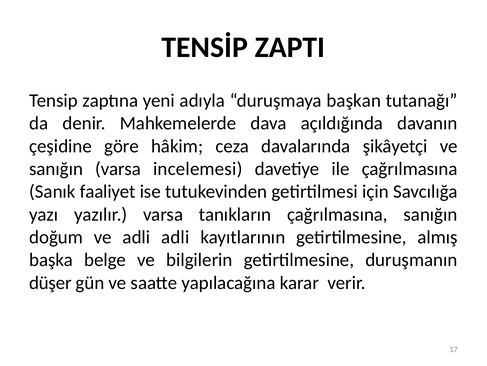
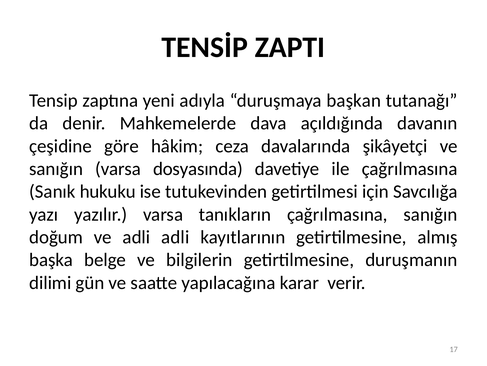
incelemesi: incelemesi -> dosyasında
faaliyet: faaliyet -> hukuku
düşer: düşer -> dilimi
